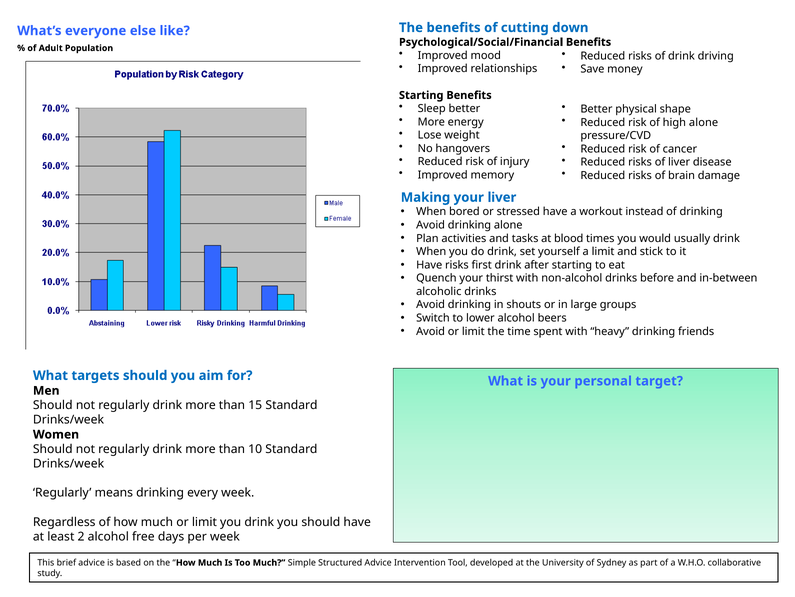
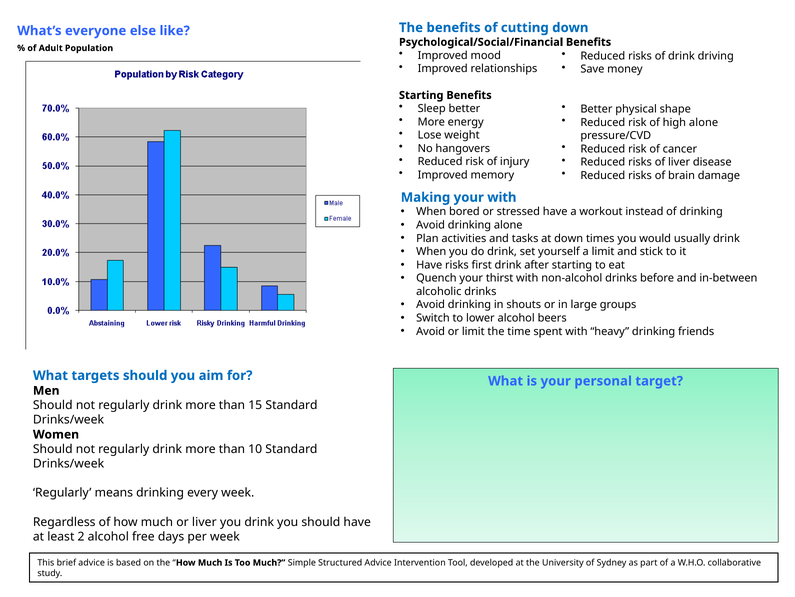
your liver: liver -> with
at blood: blood -> down
much or limit: limit -> liver
